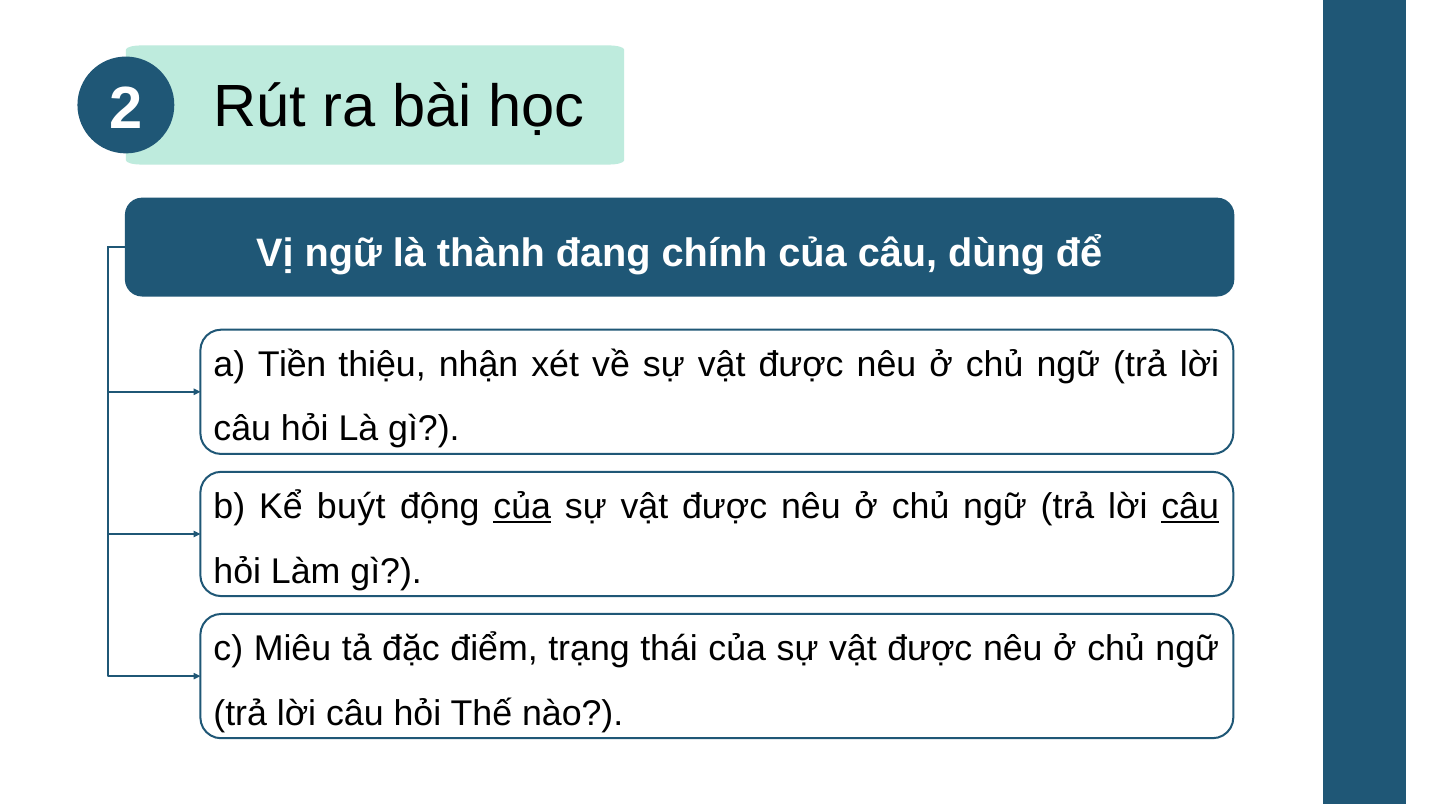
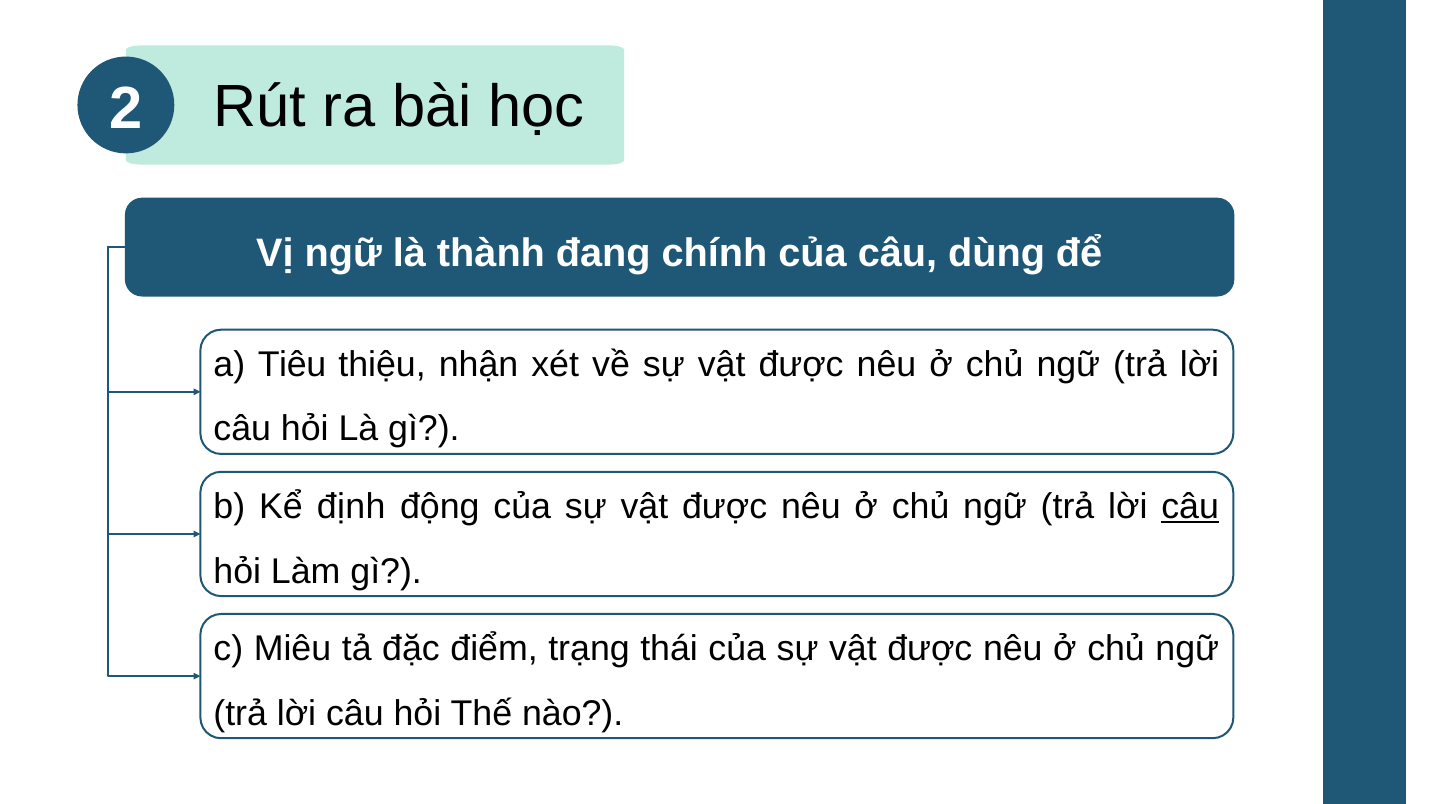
Tiền: Tiền -> Tiêu
buýt: buýt -> định
của at (522, 507) underline: present -> none
